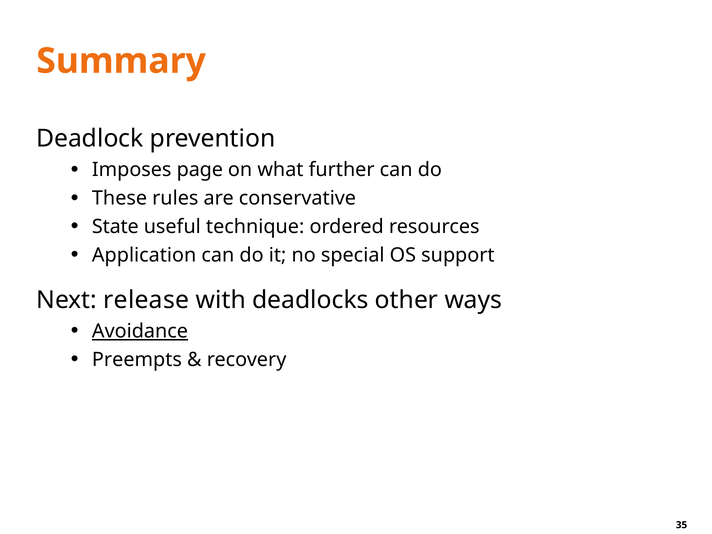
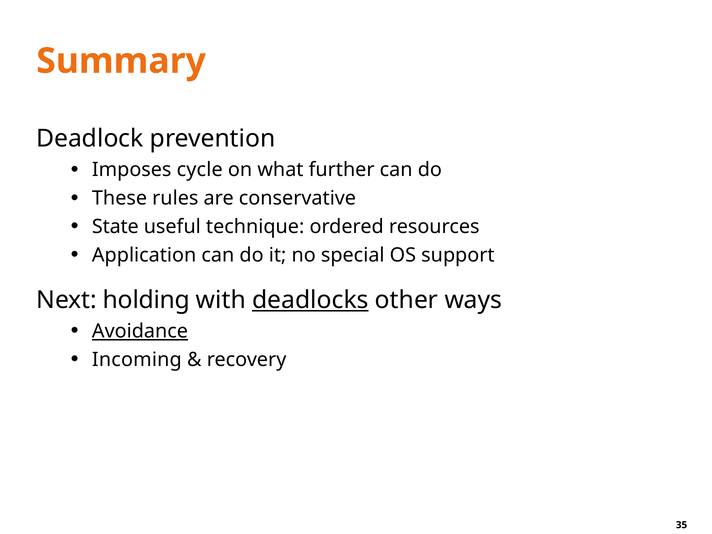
page: page -> cycle
release: release -> holding
deadlocks underline: none -> present
Preempts: Preempts -> Incoming
